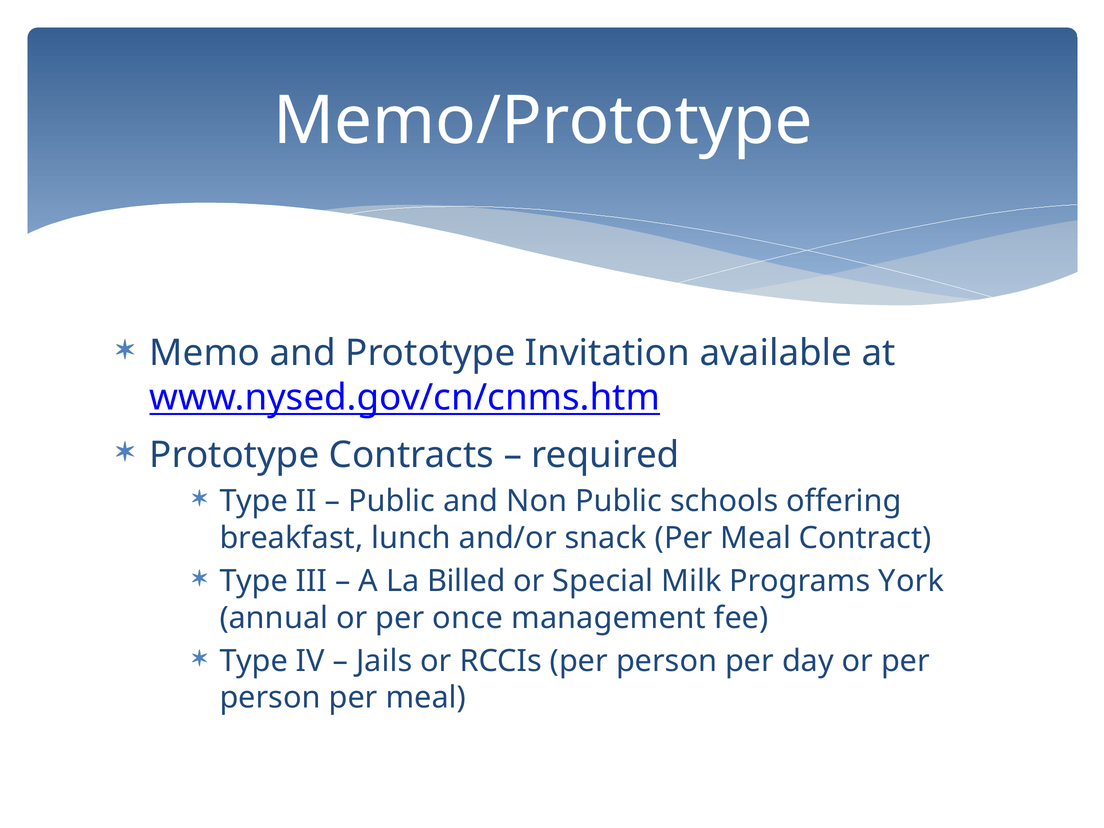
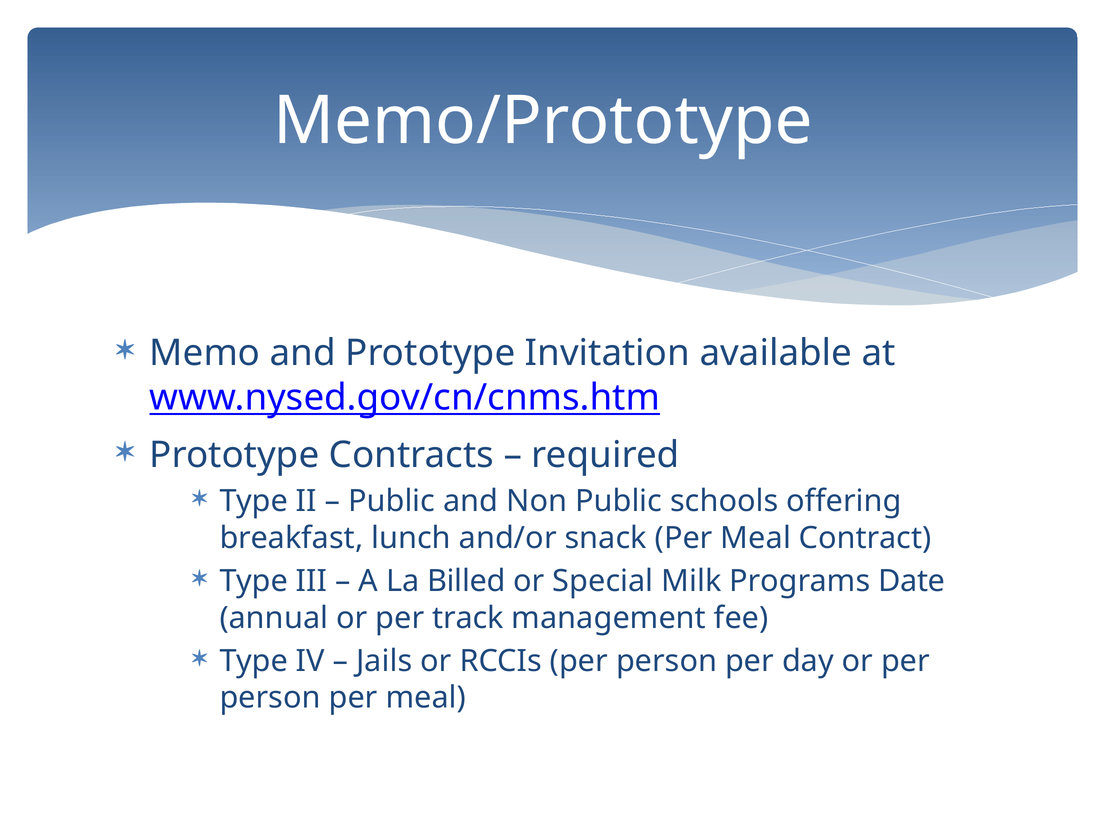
York: York -> Date
once: once -> track
